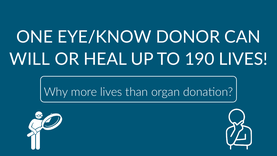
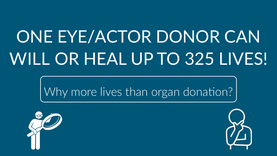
EYE/KNOW: EYE/KNOW -> EYE/ACTOR
190: 190 -> 325
